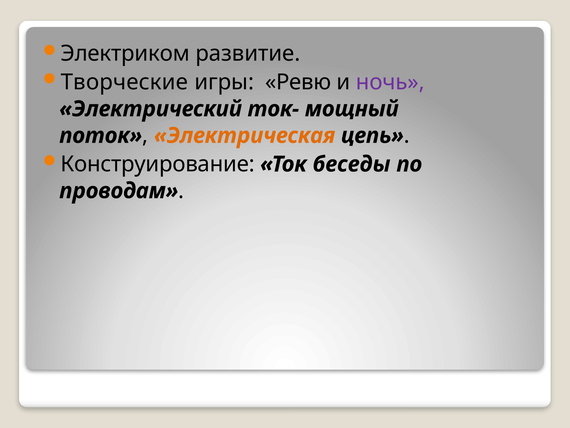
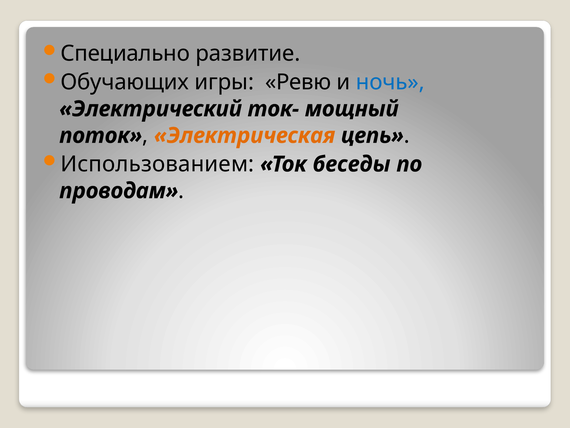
Электриком: Электриком -> Специально
Творческие: Творческие -> Обучающих
ночь colour: purple -> blue
Конструирование: Конструирование -> Использованием
